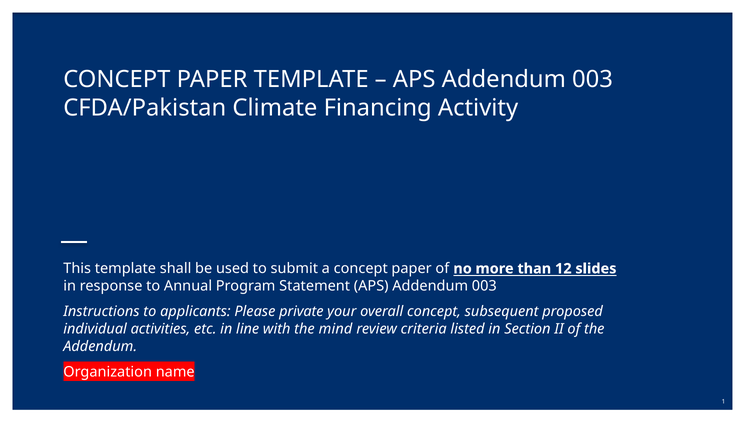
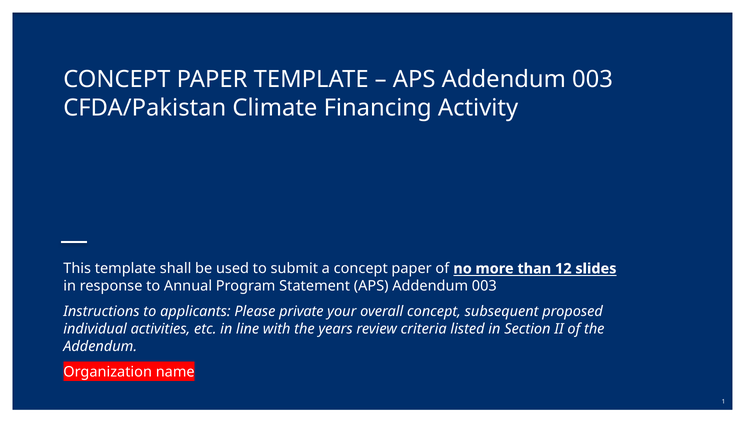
mind: mind -> years
